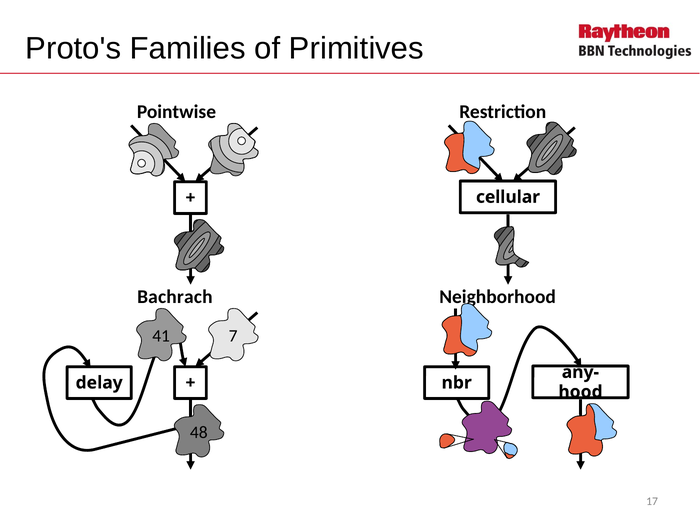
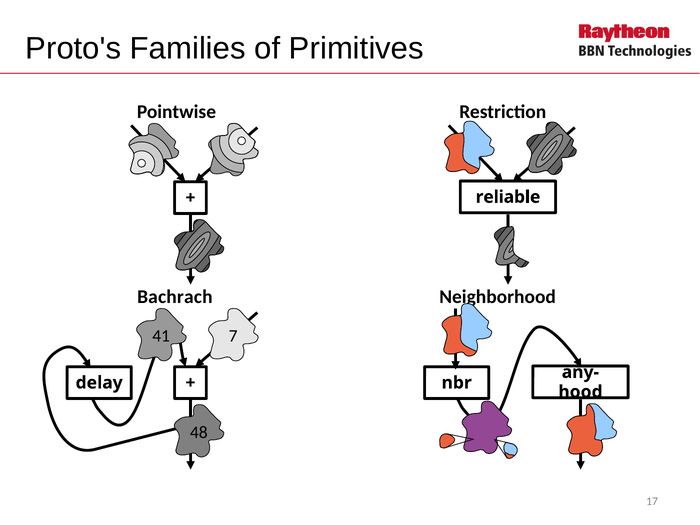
cellular: cellular -> reliable
